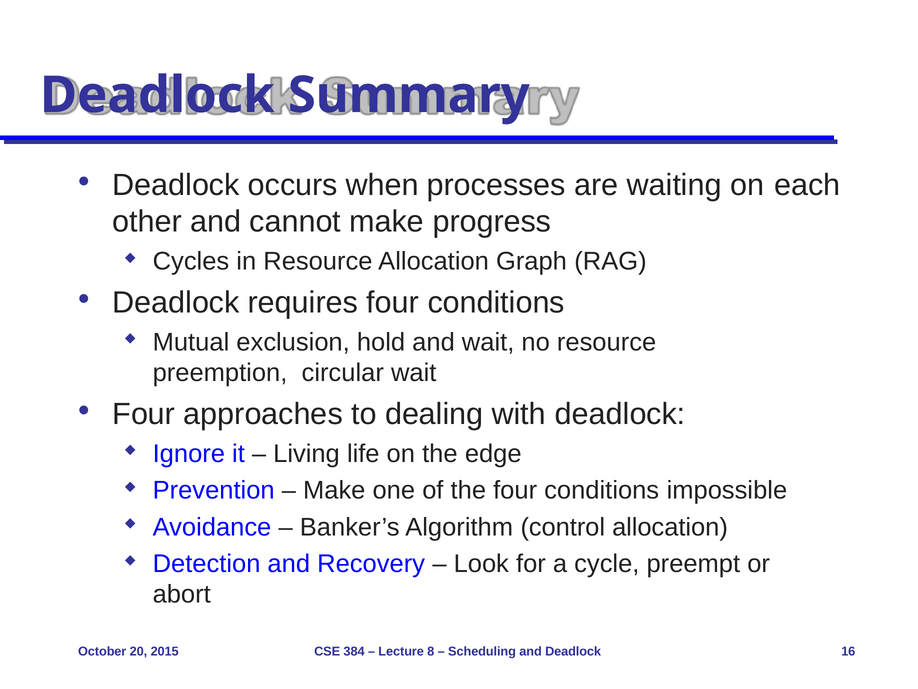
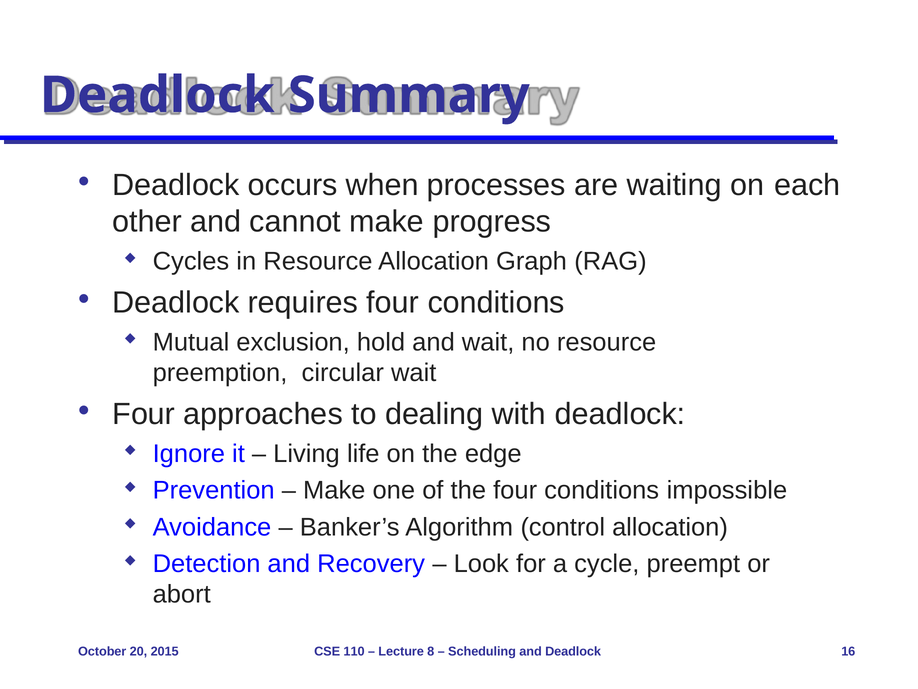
384: 384 -> 110
